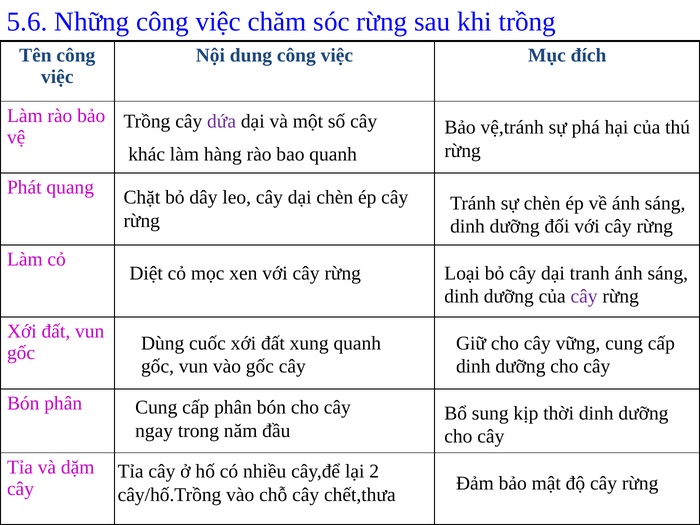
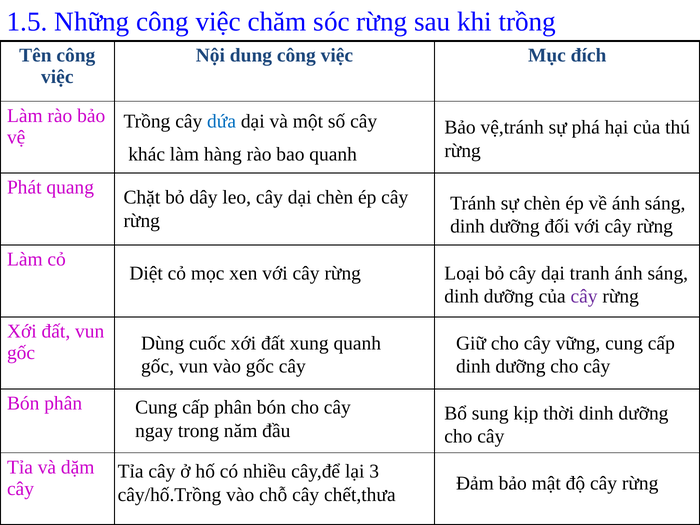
5.6: 5.6 -> 1.5
dứa colour: purple -> blue
2: 2 -> 3
